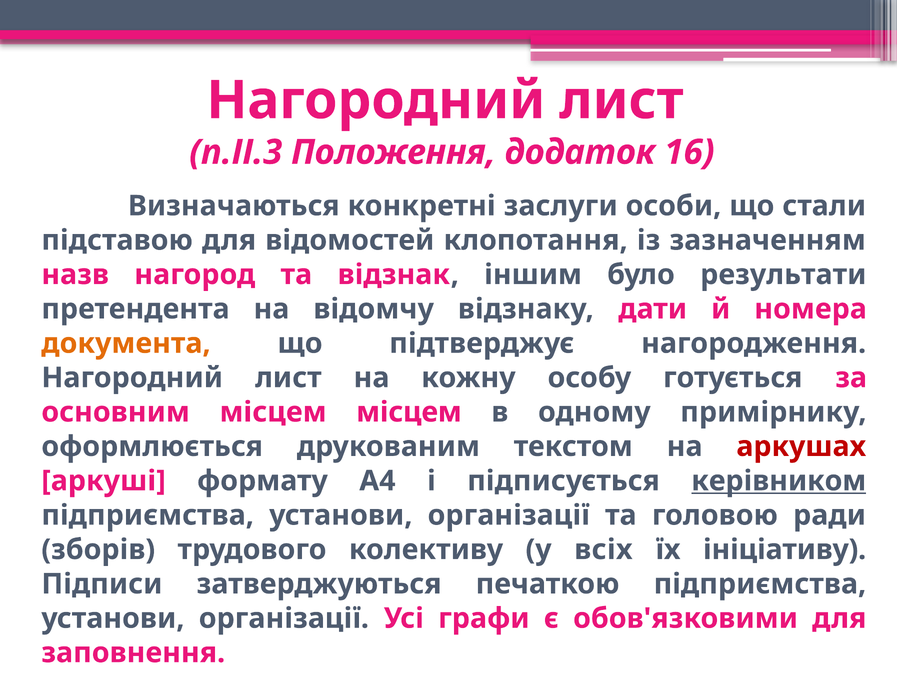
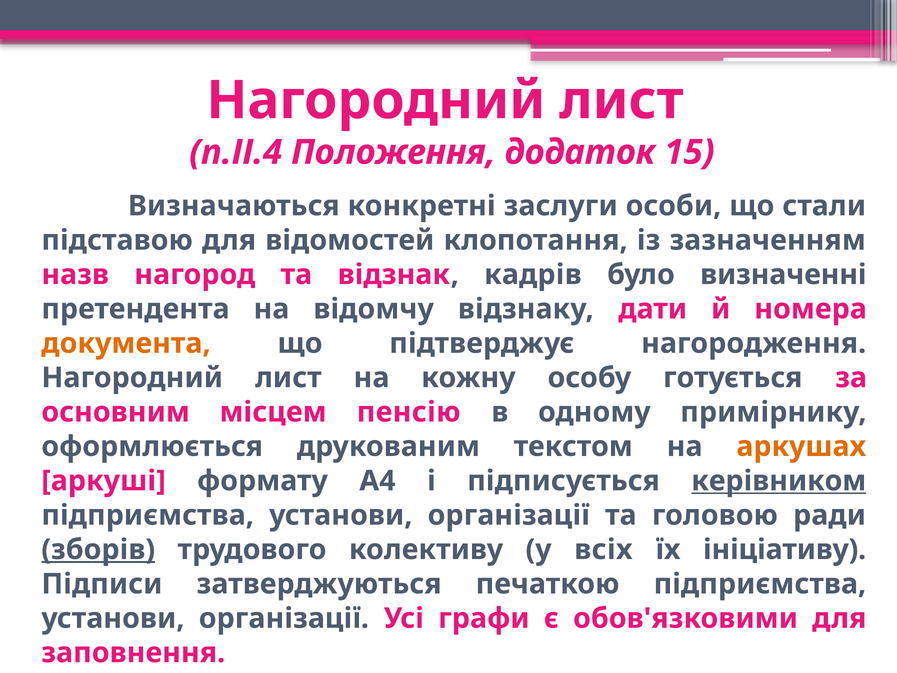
п.ІІ.3: п.ІІ.3 -> п.ІІ.4
16: 16 -> 15
іншим: іншим -> кадрів
результати: результати -> визначенні
місцем місцем: місцем -> пенсію
аркушах colour: red -> orange
зборів underline: none -> present
